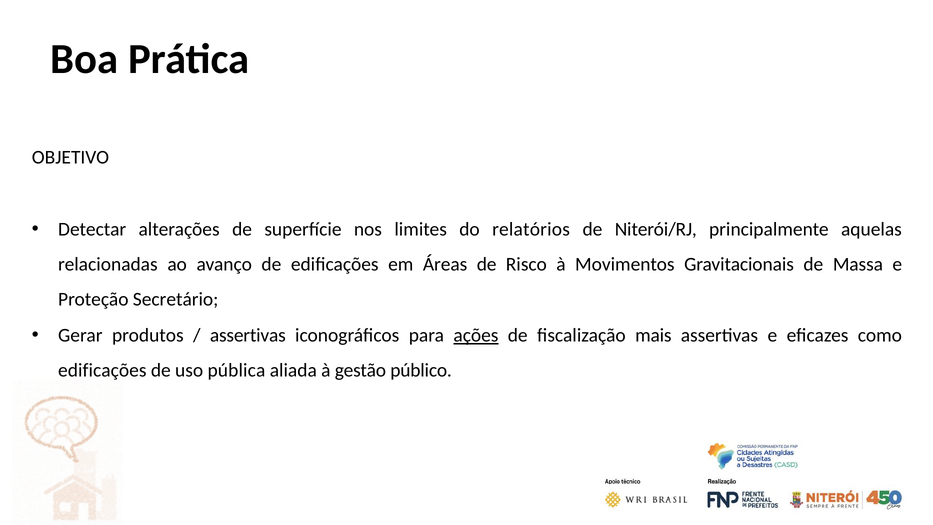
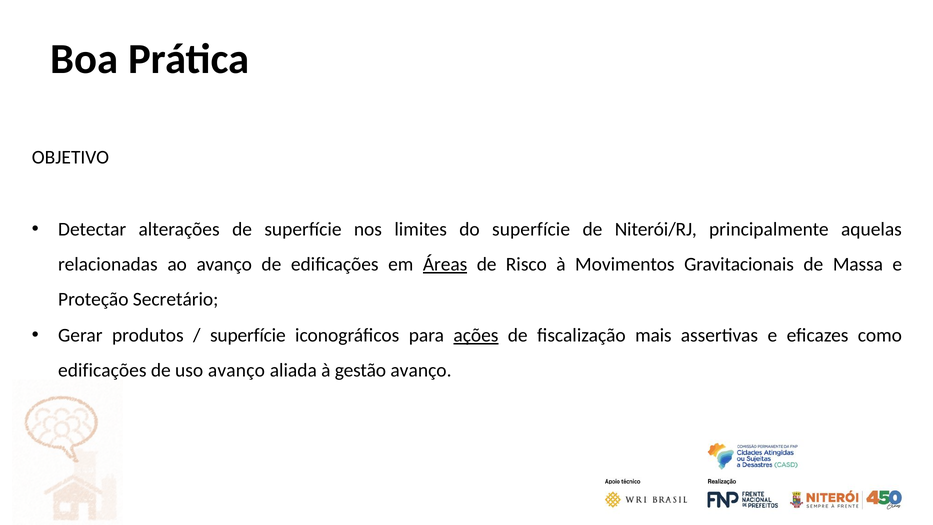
do relatórios: relatórios -> superfície
Áreas underline: none -> present
assertivas at (248, 335): assertivas -> superfície
uso pública: pública -> avanço
gestão público: público -> avanço
